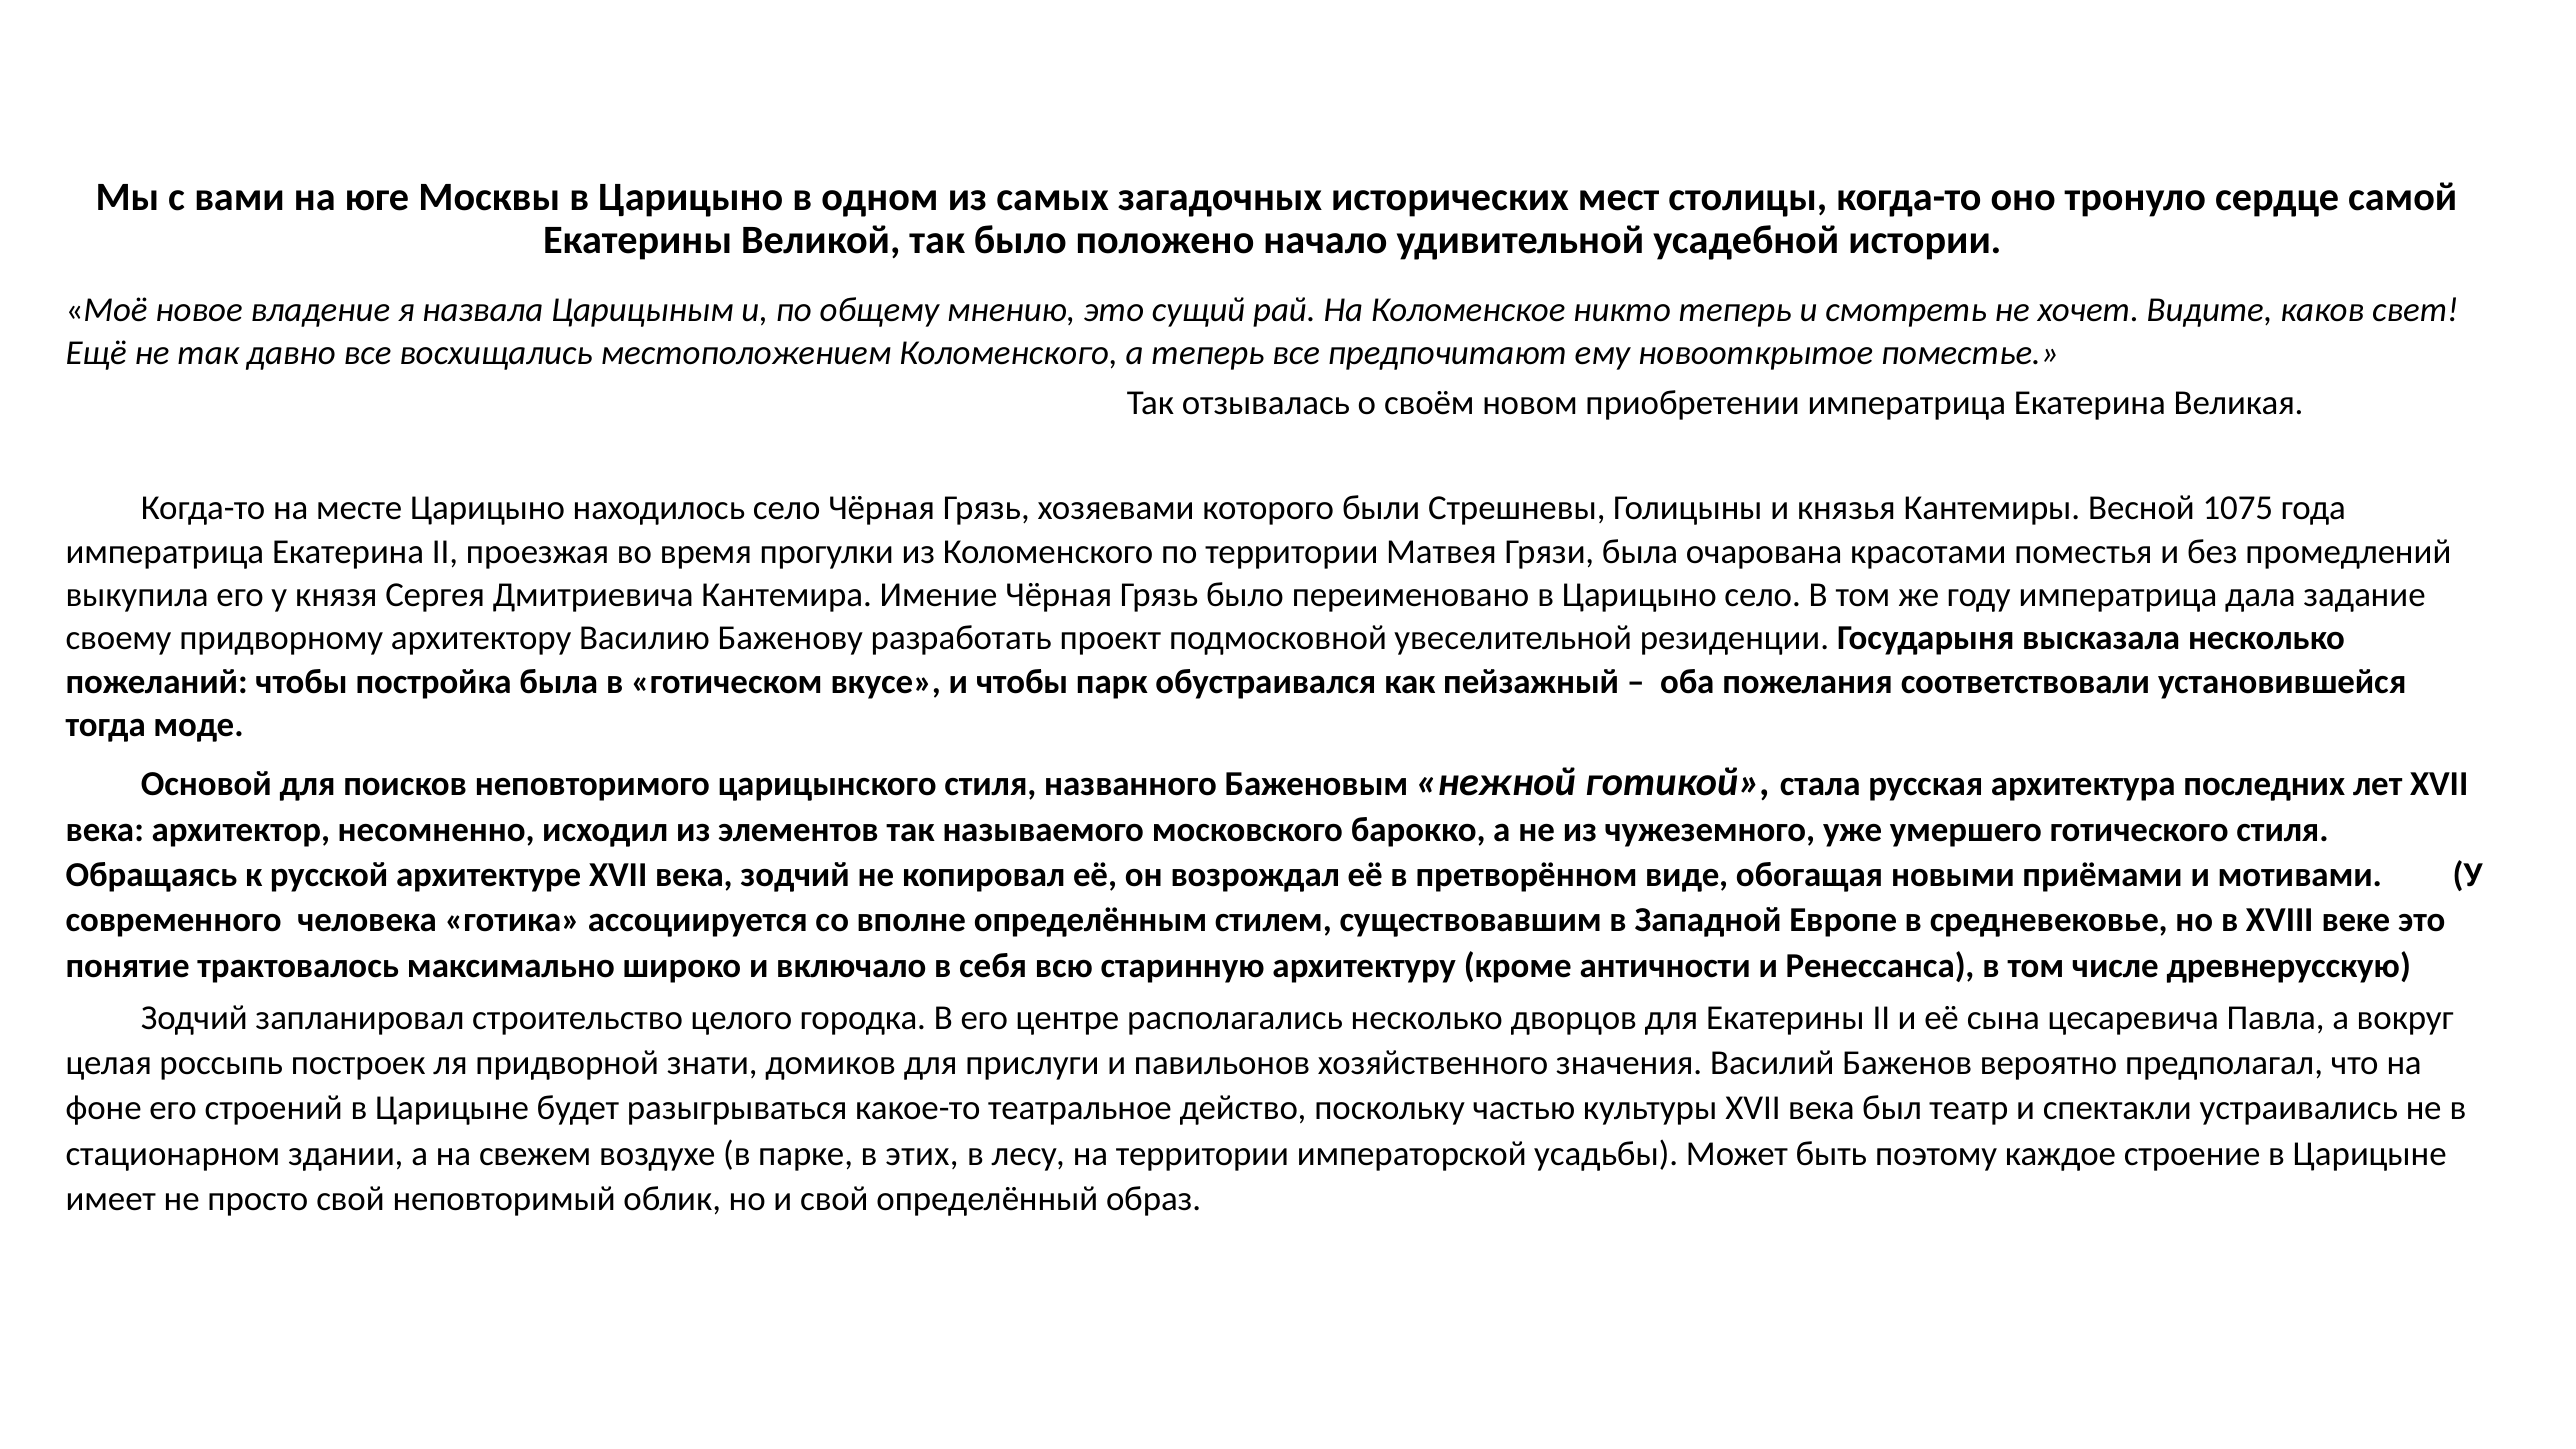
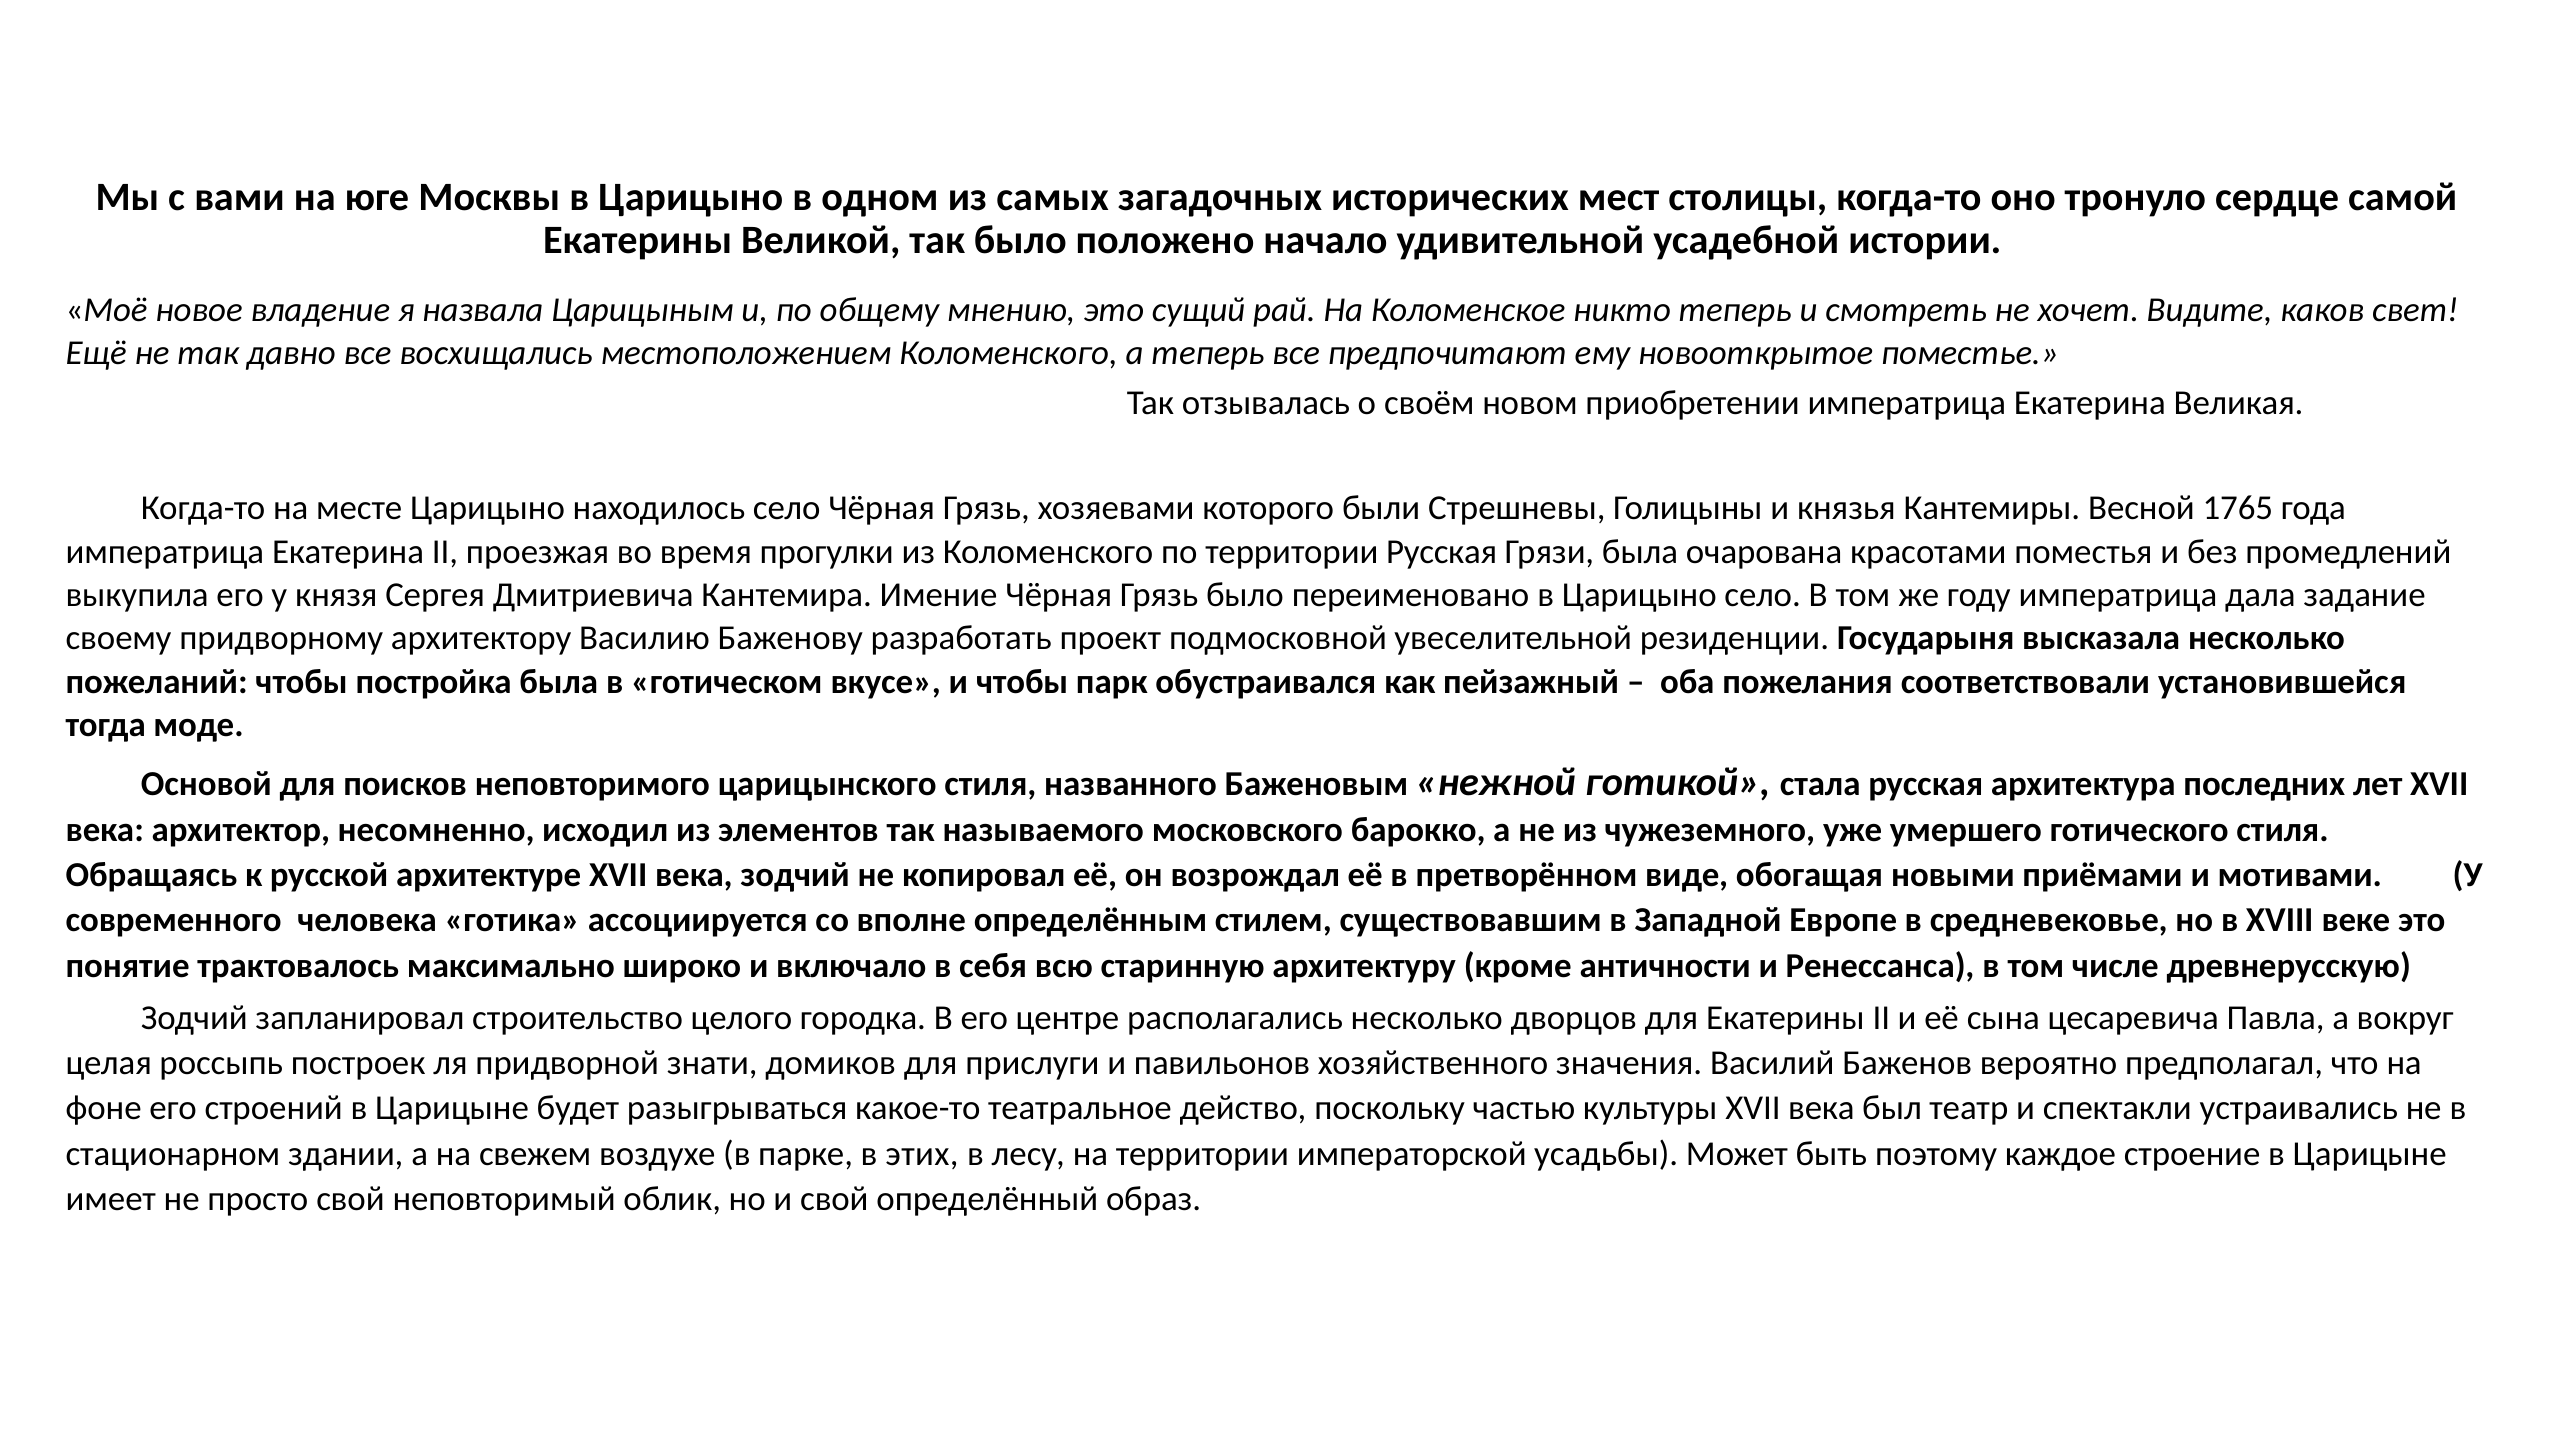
1075: 1075 -> 1765
территории Матвея: Матвея -> Русская
